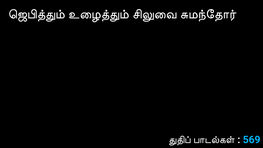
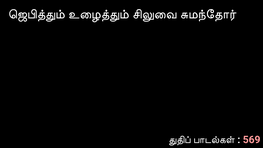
569 colour: light blue -> pink
